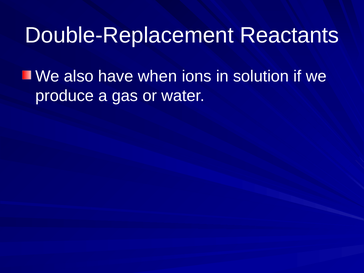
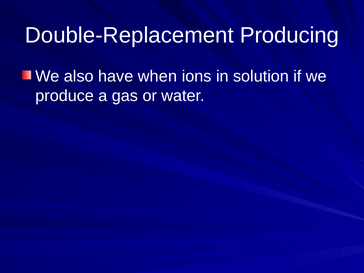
Reactants: Reactants -> Producing
